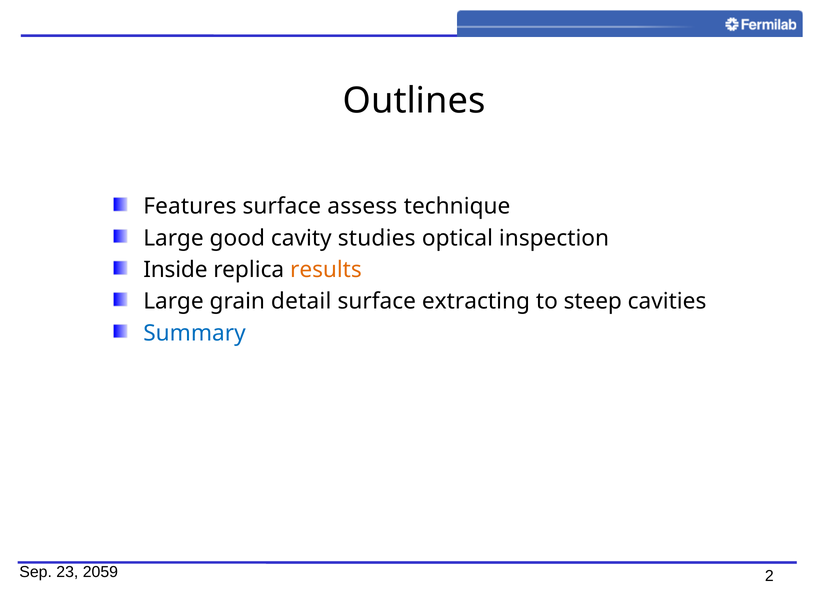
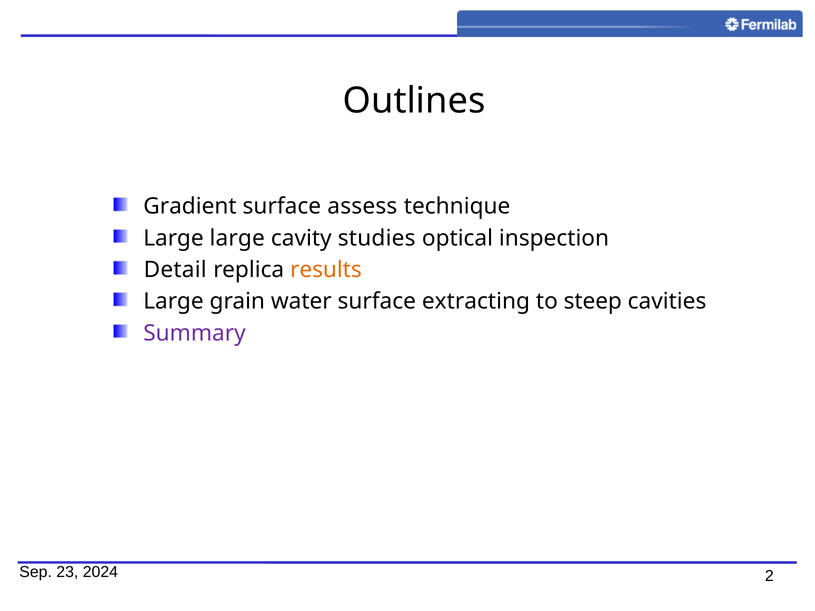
Features: Features -> Gradient
Large good: good -> large
Inside: Inside -> Detail
detail: detail -> water
Summary colour: blue -> purple
2059: 2059 -> 2024
